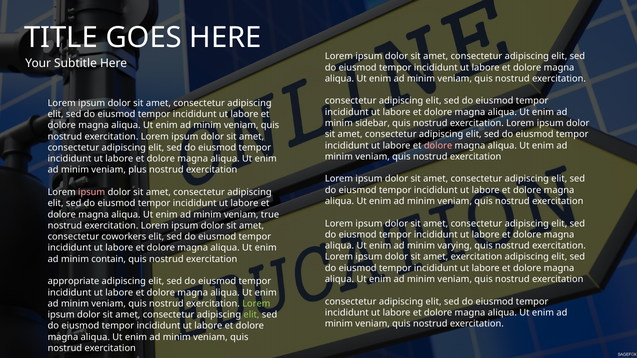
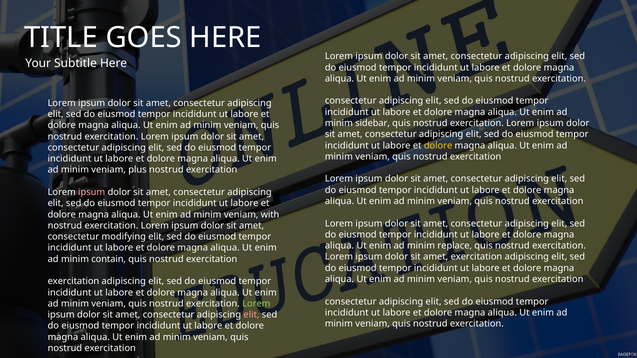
dolore at (438, 146) colour: pink -> yellow
true: true -> with
coworkers: coworkers -> modifying
varying: varying -> replace
appropriate at (73, 282): appropriate -> exercitation
elit at (251, 315) colour: light green -> pink
